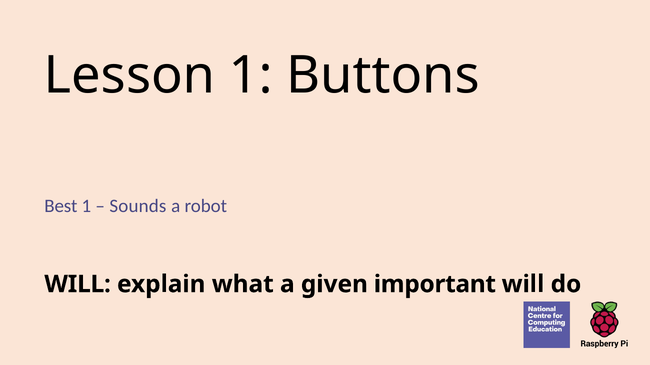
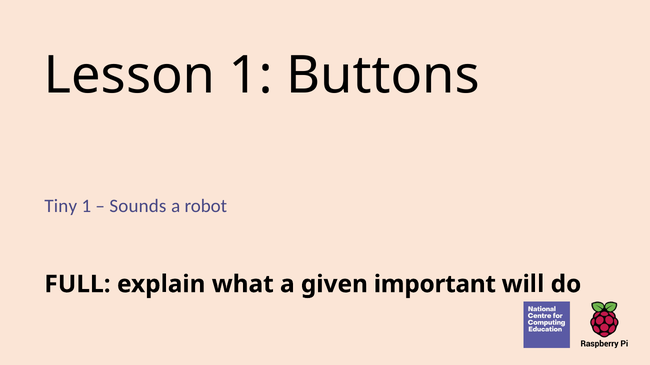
Best: Best -> Tiny
WILL at (78, 285): WILL -> FULL
